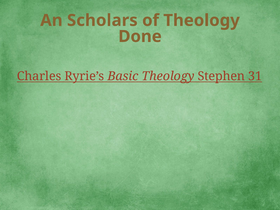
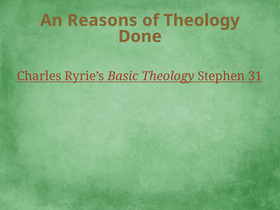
Scholars: Scholars -> Reasons
